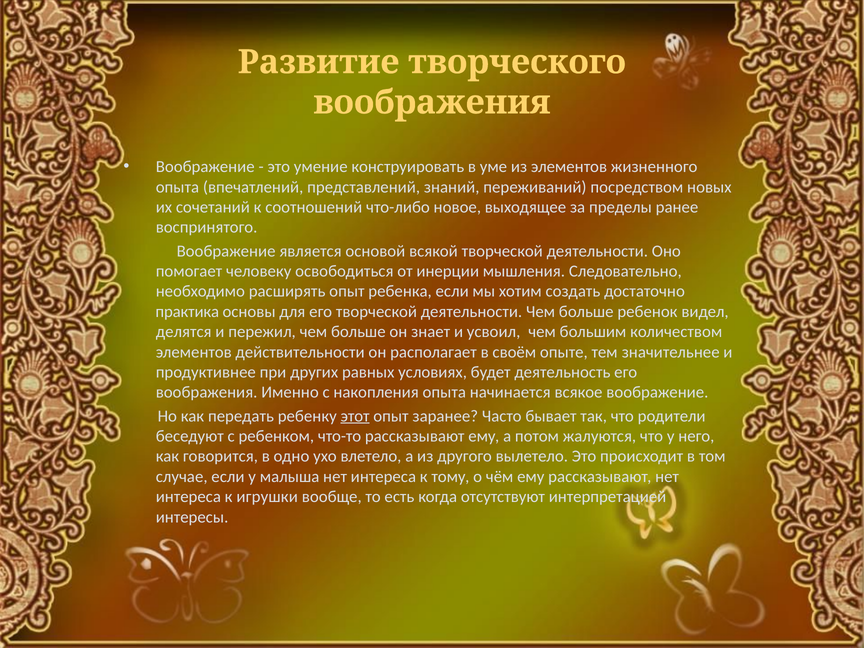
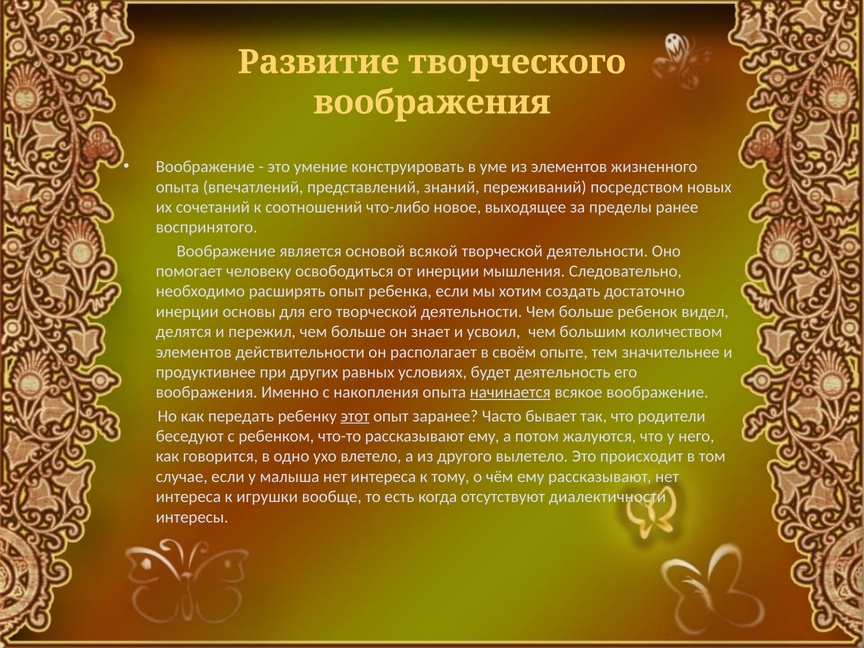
практика at (187, 312): практика -> инерции
начинается underline: none -> present
интерпретацией: интерпретацией -> диалектичности
